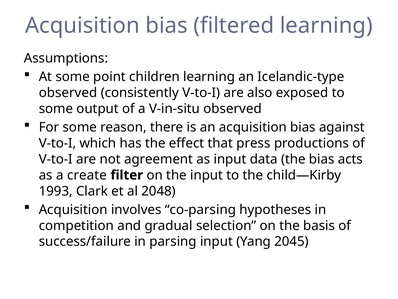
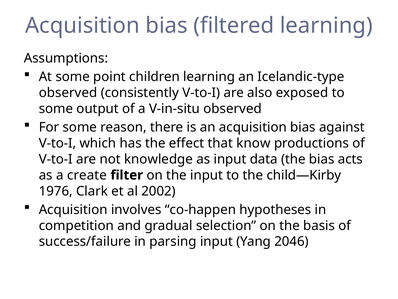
press: press -> know
agreement: agreement -> knowledge
1993: 1993 -> 1976
2048: 2048 -> 2002
co-parsing: co-parsing -> co-happen
2045: 2045 -> 2046
